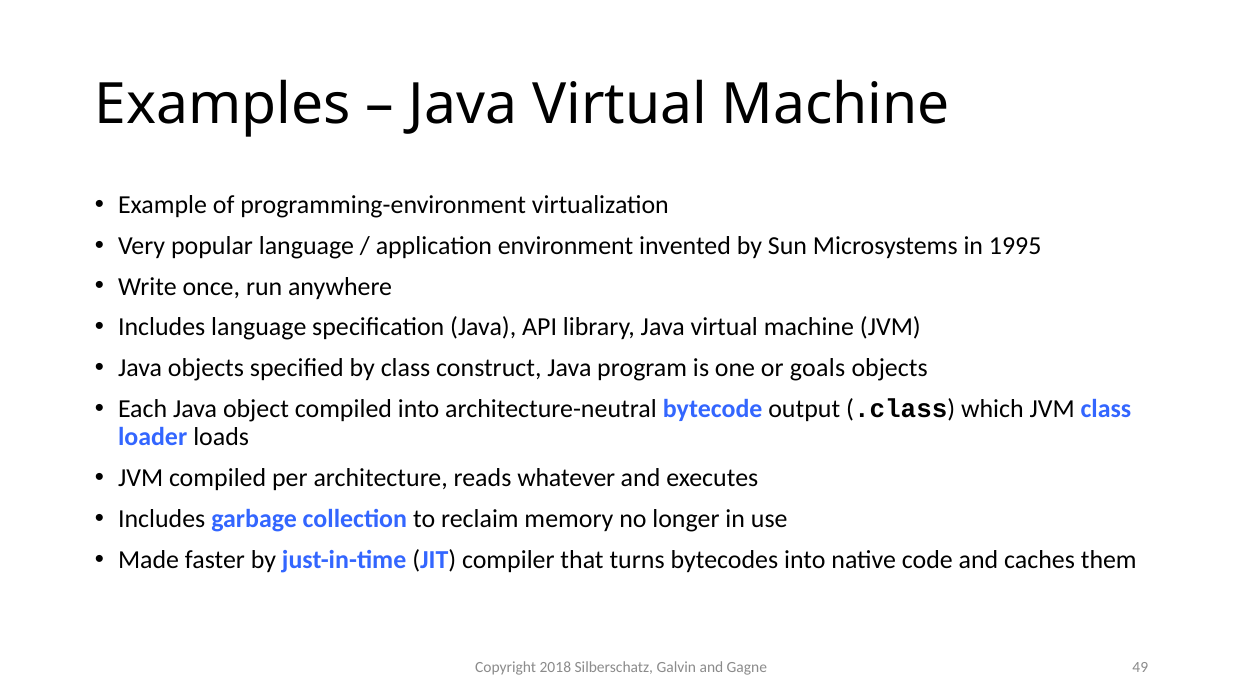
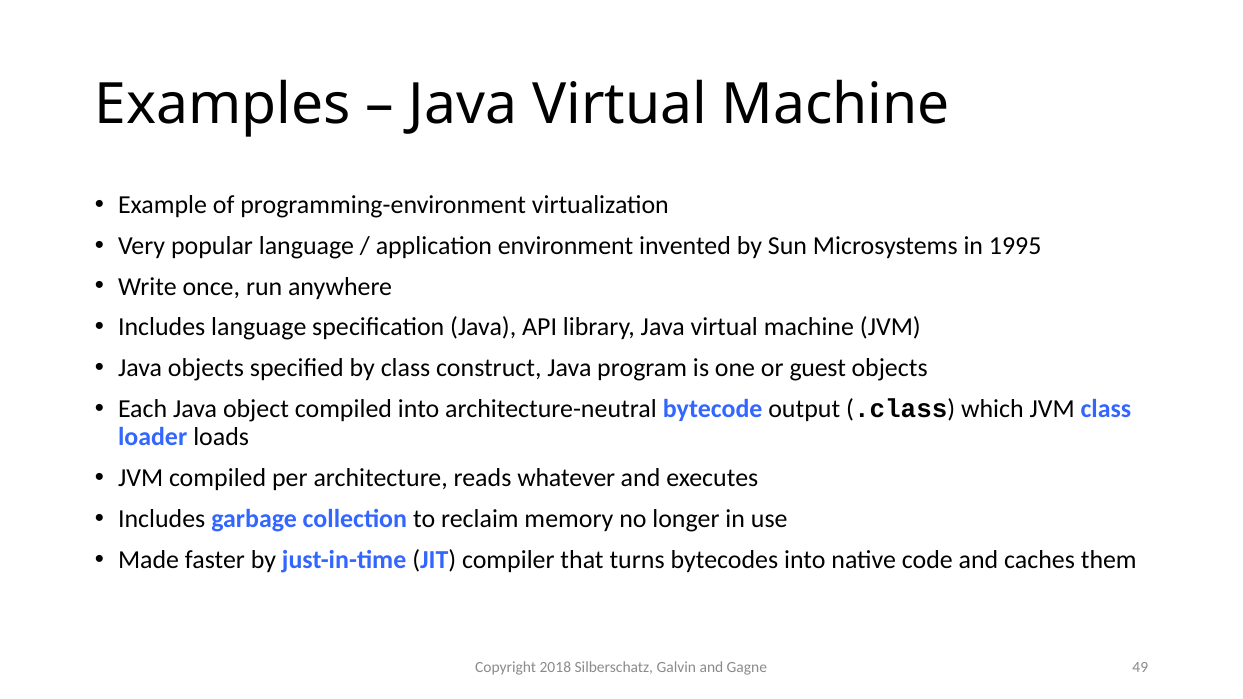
goals: goals -> guest
